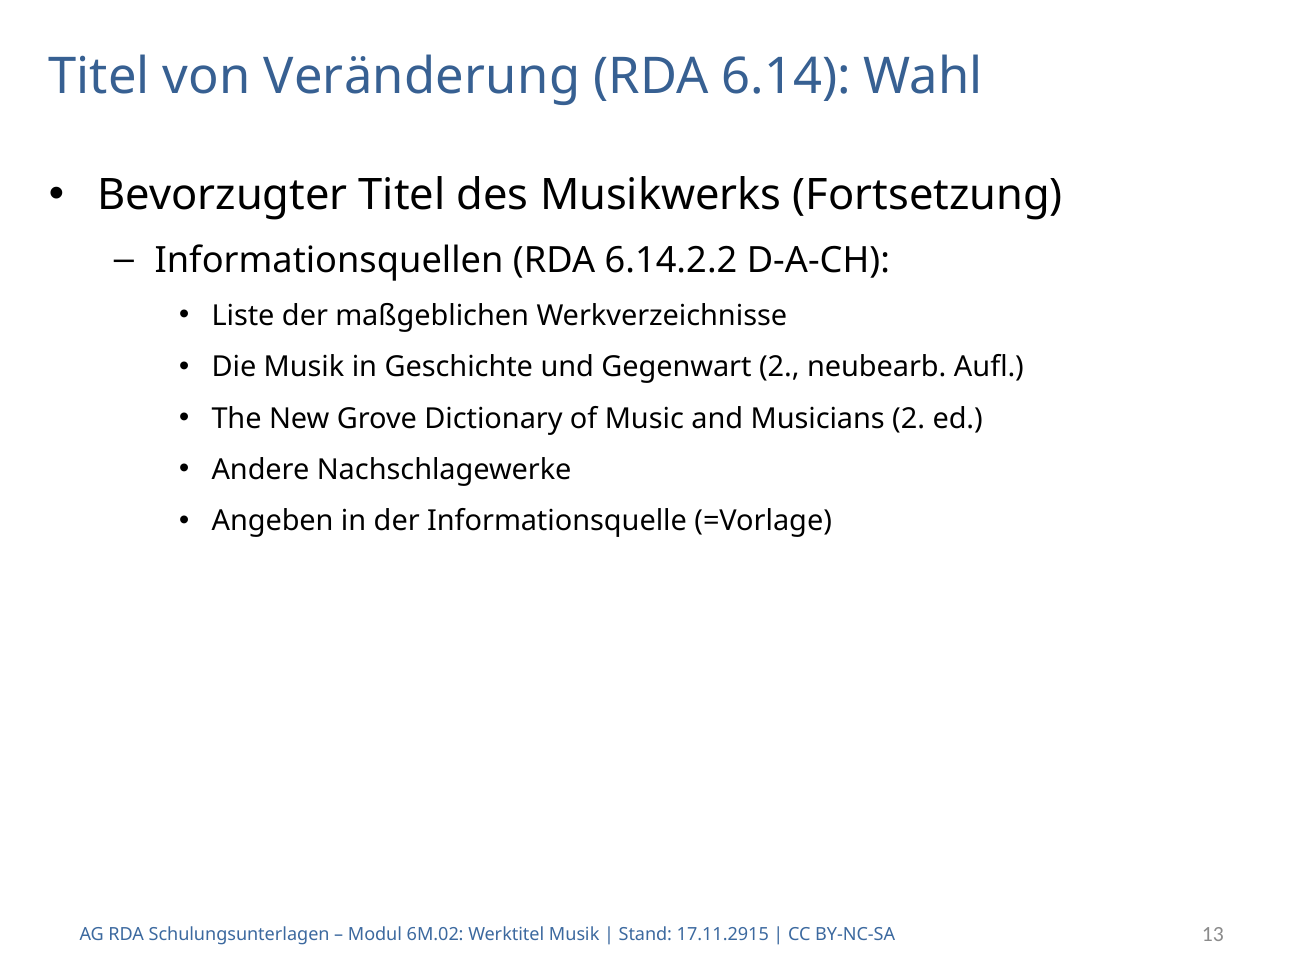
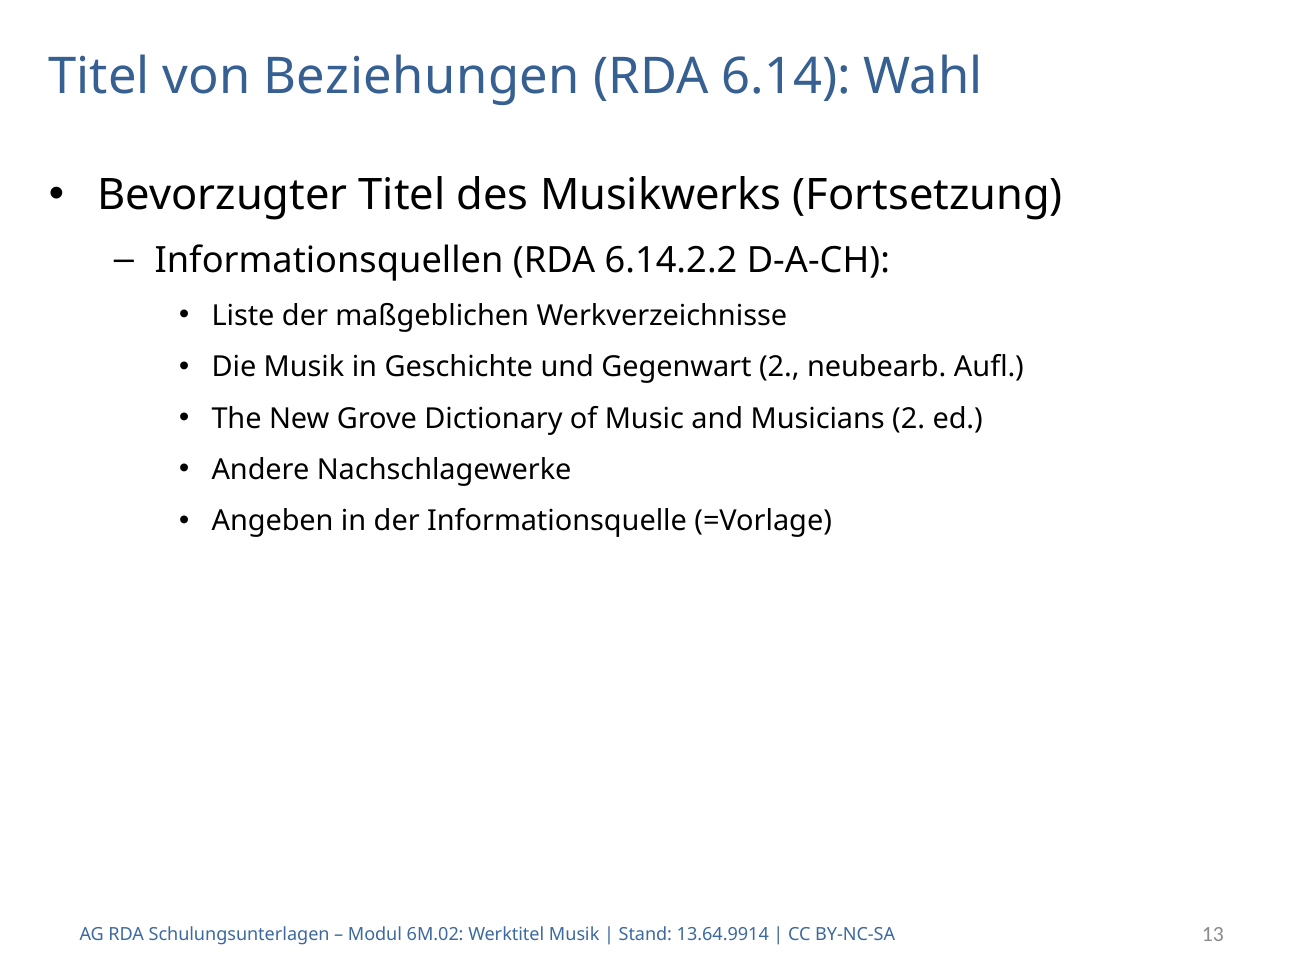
Veränderung: Veränderung -> Beziehungen
17.11.2915: 17.11.2915 -> 13.64.9914
